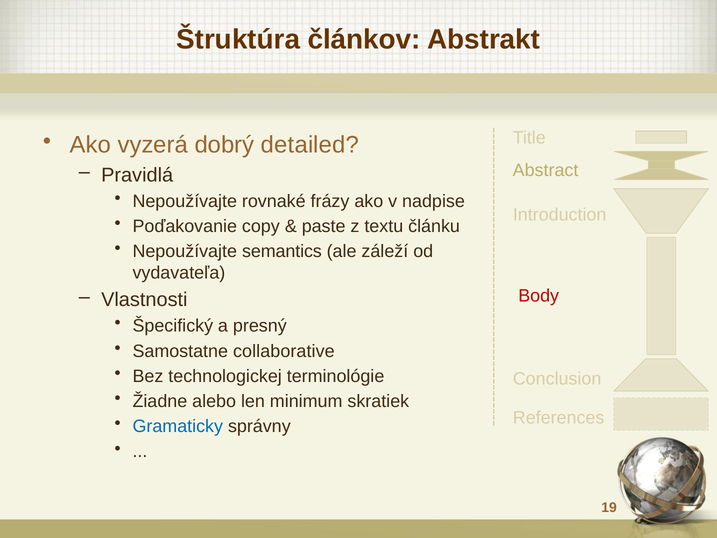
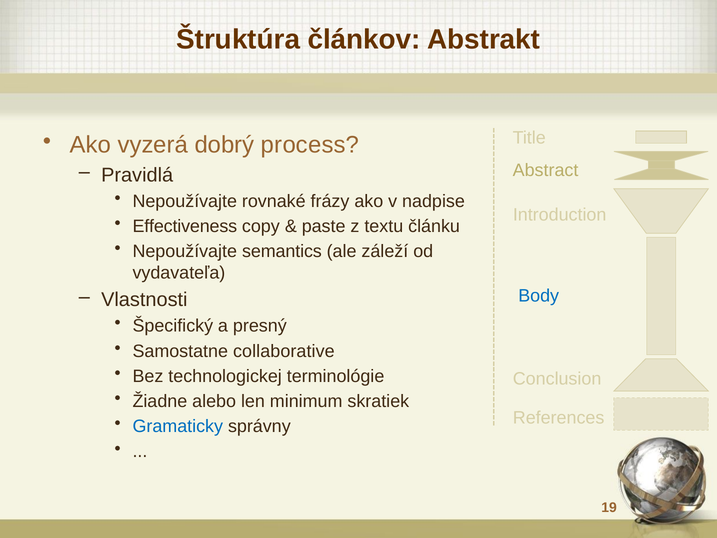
detailed: detailed -> process
Poďakovanie: Poďakovanie -> Effectiveness
Body colour: red -> blue
